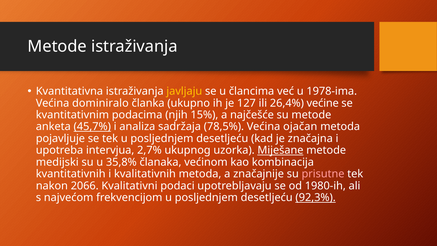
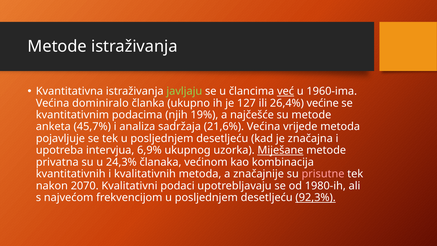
javljaju colour: yellow -> light green
već underline: none -> present
1978-ima: 1978-ima -> 1960-ima
15%: 15% -> 19%
45,7% underline: present -> none
78,5%: 78,5% -> 21,6%
ojačan: ojačan -> vrijede
2,7%: 2,7% -> 6,9%
medijski: medijski -> privatna
35,8%: 35,8% -> 24,3%
2066: 2066 -> 2070
